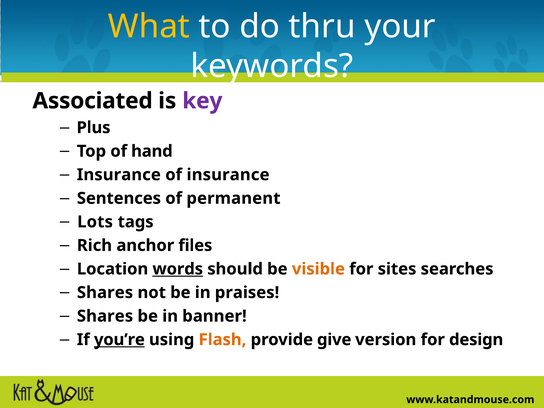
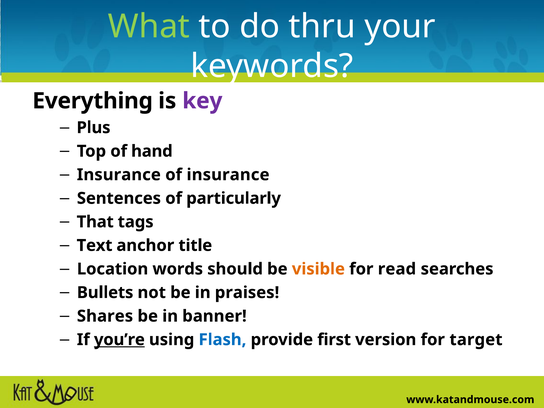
What colour: yellow -> light green
Associated: Associated -> Everything
permanent: permanent -> particularly
Lots: Lots -> That
Rich: Rich -> Text
files: files -> title
words underline: present -> none
sites: sites -> read
Shares at (105, 293): Shares -> Bullets
Flash colour: orange -> blue
give: give -> first
design: design -> target
